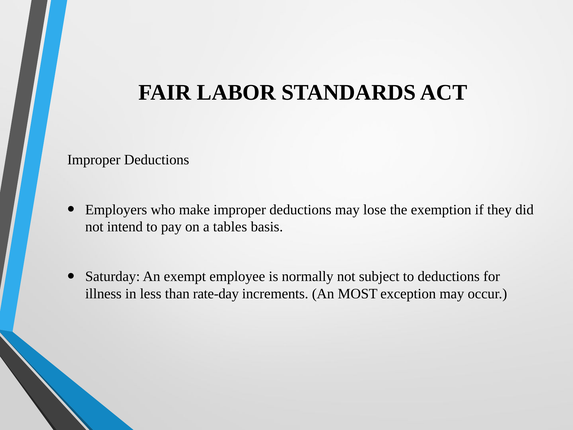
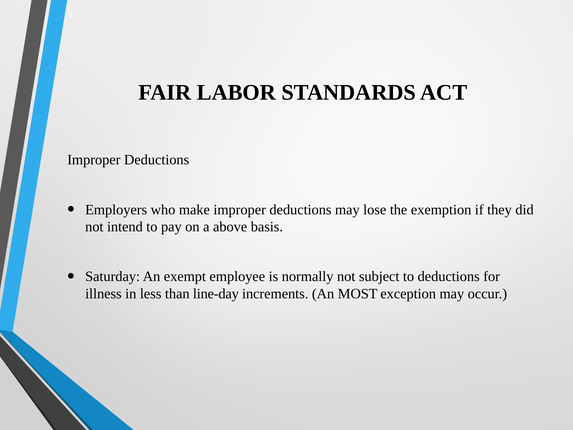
tables: tables -> above
rate-day: rate-day -> line-day
